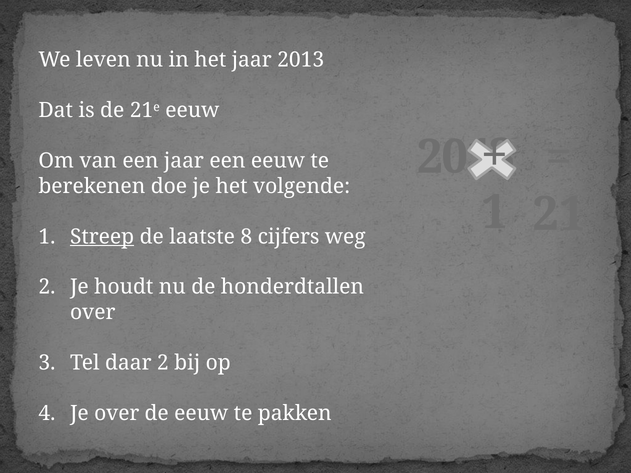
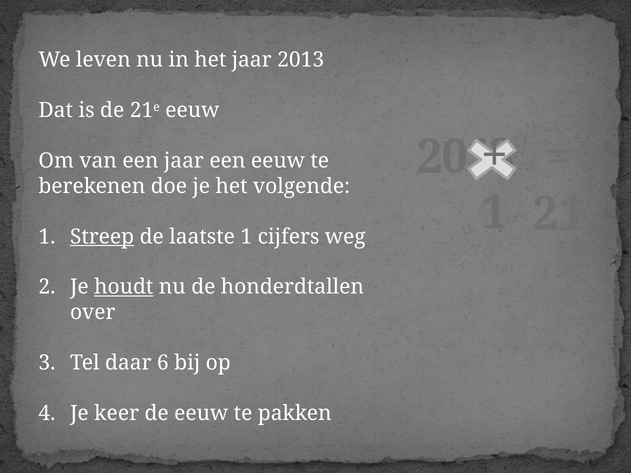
laatste 8: 8 -> 1
houdt underline: none -> present
daar 2: 2 -> 6
Je over: over -> keer
